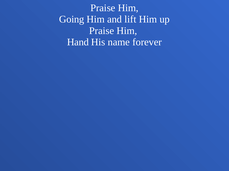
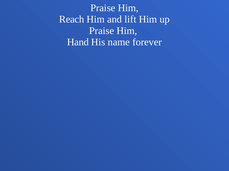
Going: Going -> Reach
